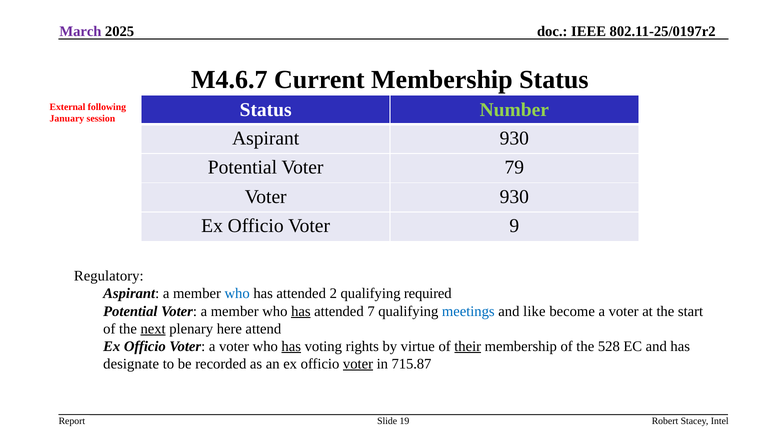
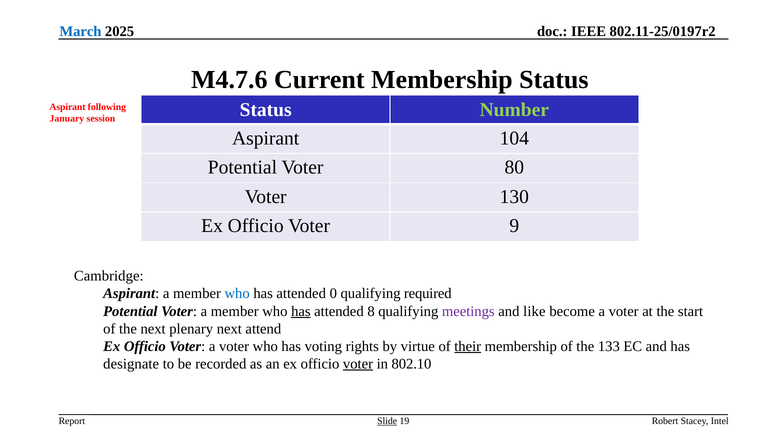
March colour: purple -> blue
M4.6.7: M4.6.7 -> M4.7.6
External at (67, 107): External -> Aspirant
Aspirant 930: 930 -> 104
79: 79 -> 80
Voter 930: 930 -> 130
Regulatory: Regulatory -> Cambridge
2: 2 -> 0
7: 7 -> 8
meetings colour: blue -> purple
next at (153, 329) underline: present -> none
plenary here: here -> next
has at (291, 346) underline: present -> none
528: 528 -> 133
715.87: 715.87 -> 802.10
Slide underline: none -> present
